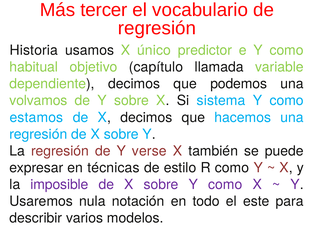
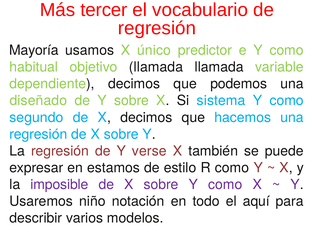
Historia: Historia -> Mayoría
objetivo capítulo: capítulo -> llamada
volvamos: volvamos -> diseñado
estamos: estamos -> segundo
técnicas: técnicas -> estamos
nula: nula -> niño
este: este -> aquí
